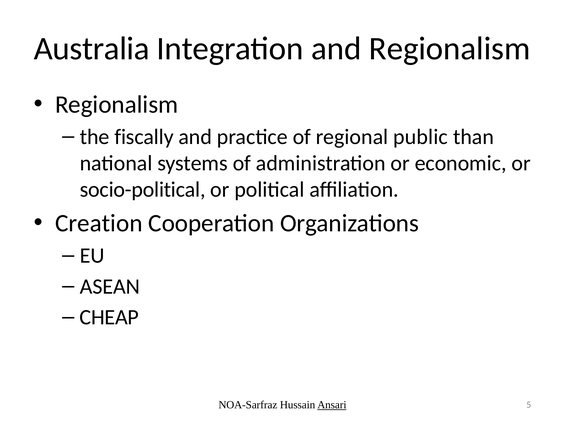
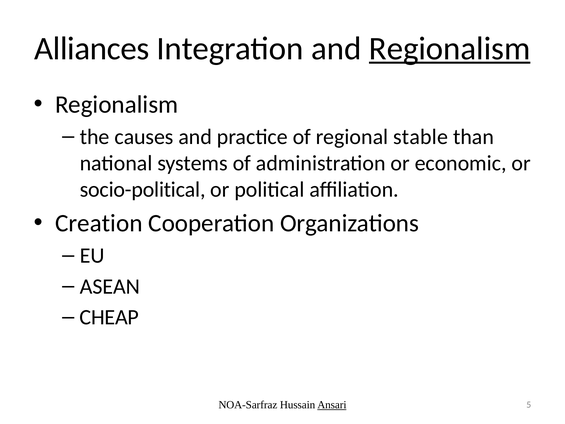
Australia: Australia -> Alliances
Regionalism at (450, 48) underline: none -> present
fiscally: fiscally -> causes
public: public -> stable
